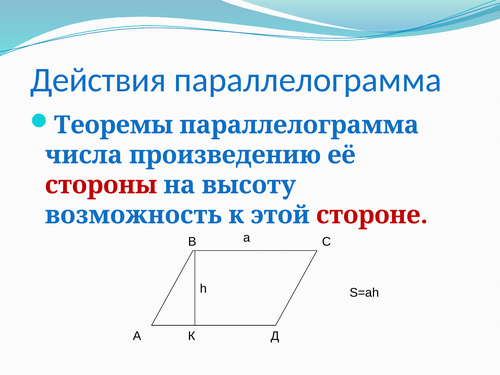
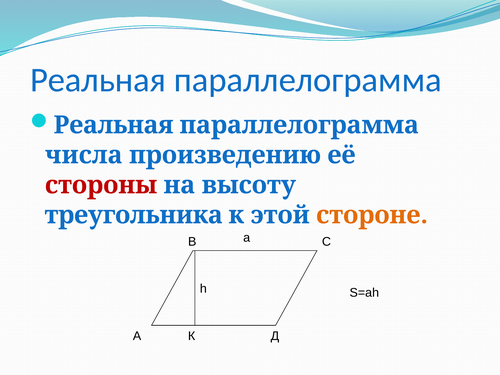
Действия at (98, 80): Действия -> Реальная
Теоремы at (113, 125): Теоремы -> Реальная
возможность: возможность -> треугольника
стороне colour: red -> orange
